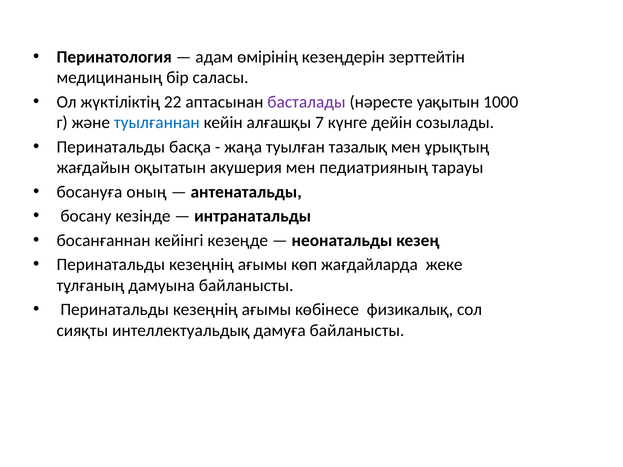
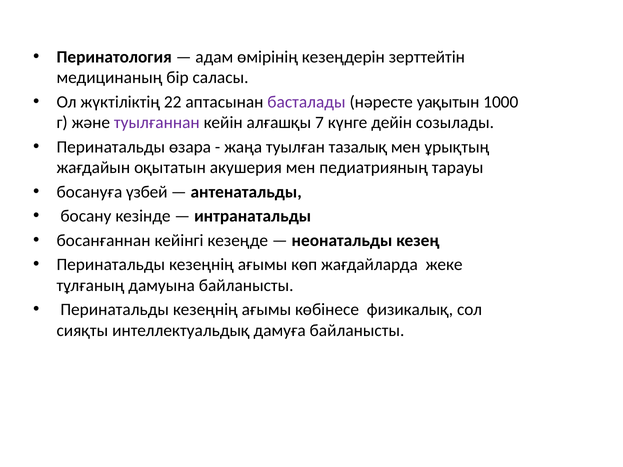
туылғаннан colour: blue -> purple
басқа: басқа -> өзара
оның: оның -> үзбей
